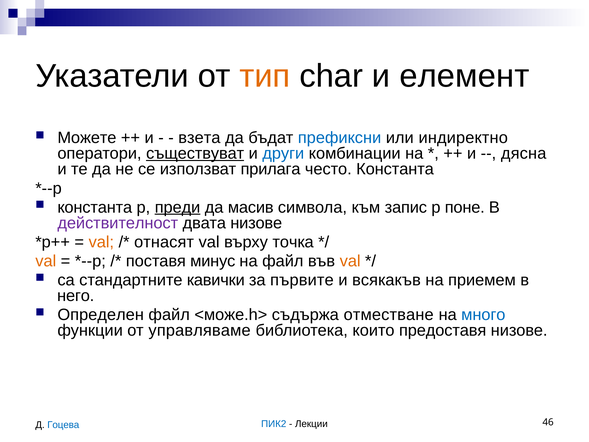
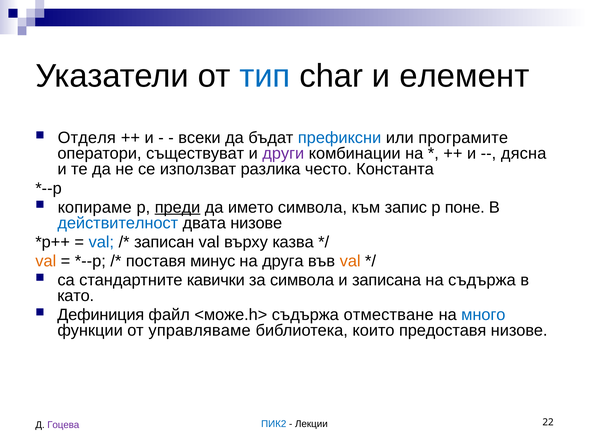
тип colour: orange -> blue
Можете: Можете -> Отделя
взета: взета -> всеки
индиректно: индиректно -> програмите
съществуват underline: present -> none
други colour: blue -> purple
прилага: прилага -> разлика
константа at (95, 207): константа -> копираме
масив: масив -> името
действителност colour: purple -> blue
val at (101, 242) colour: orange -> blue
отнасят: отнасят -> записан
точка: точка -> казва
на файл: файл -> друга
за първите: първите -> символа
всякакъв: всякакъв -> записана
на приемем: приемем -> съдържа
него: него -> като
Определен: Определен -> Дефиниция
46: 46 -> 22
Гоцева colour: blue -> purple
